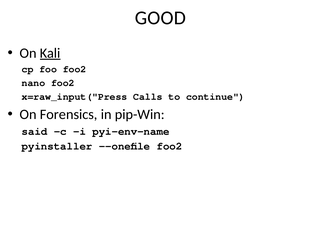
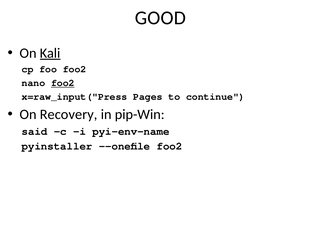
foo2 at (63, 83) underline: none -> present
Calls: Calls -> Pages
Forensics: Forensics -> Recovery
